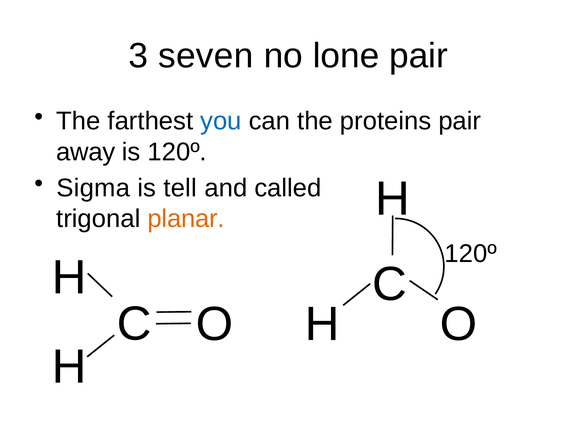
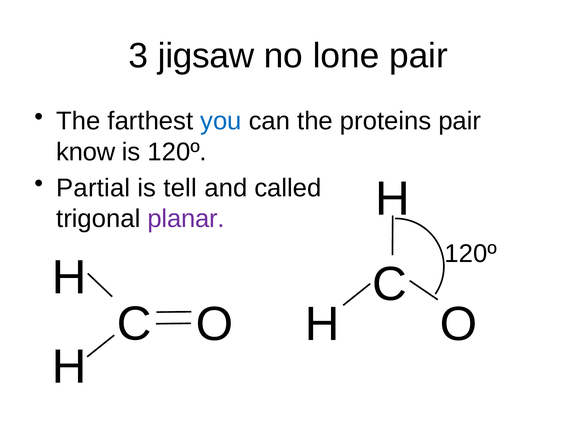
seven: seven -> jigsaw
away: away -> know
Sigma: Sigma -> Partial
planar colour: orange -> purple
